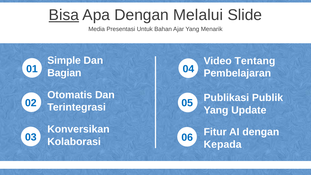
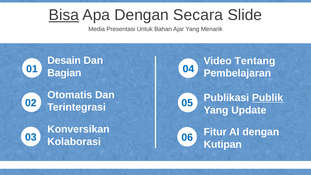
Melalui: Melalui -> Secara
Simple: Simple -> Desain
Publik underline: none -> present
Kepada: Kepada -> Kutipan
